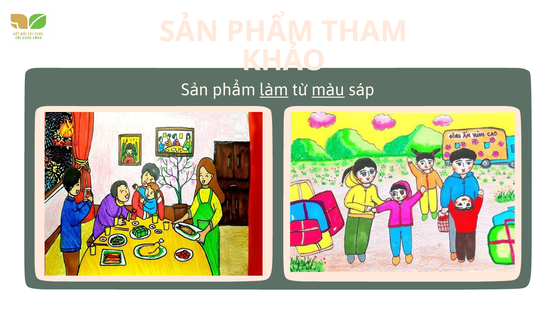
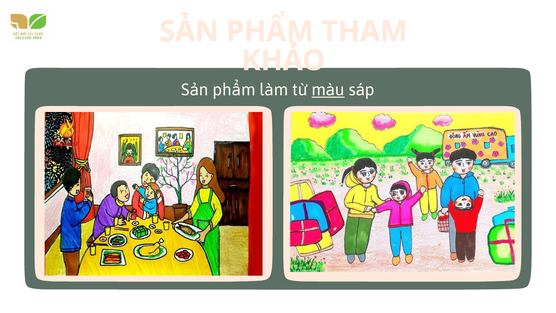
làm underline: present -> none
